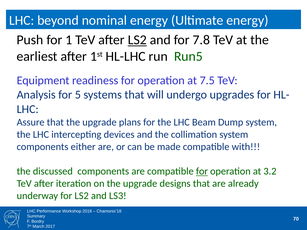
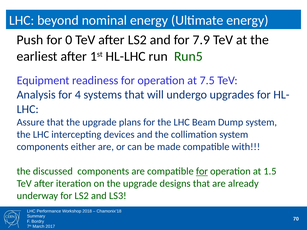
1: 1 -> 0
LS2 at (137, 40) underline: present -> none
7.8: 7.8 -> 7.9
5: 5 -> 4
3.2: 3.2 -> 1.5
